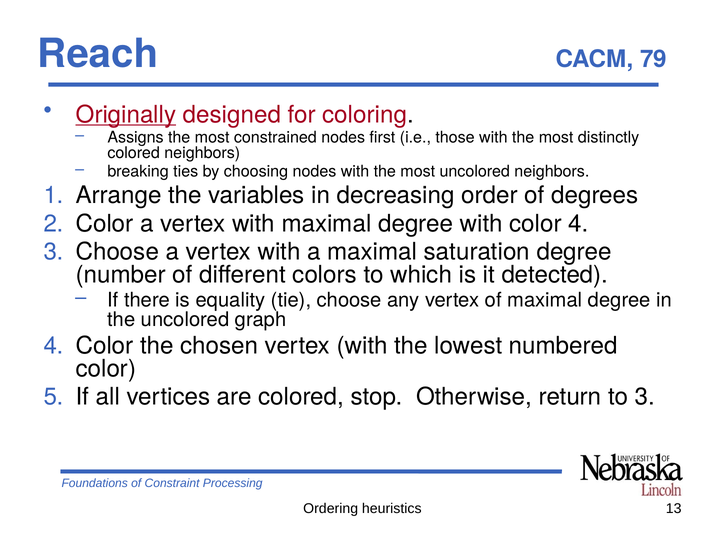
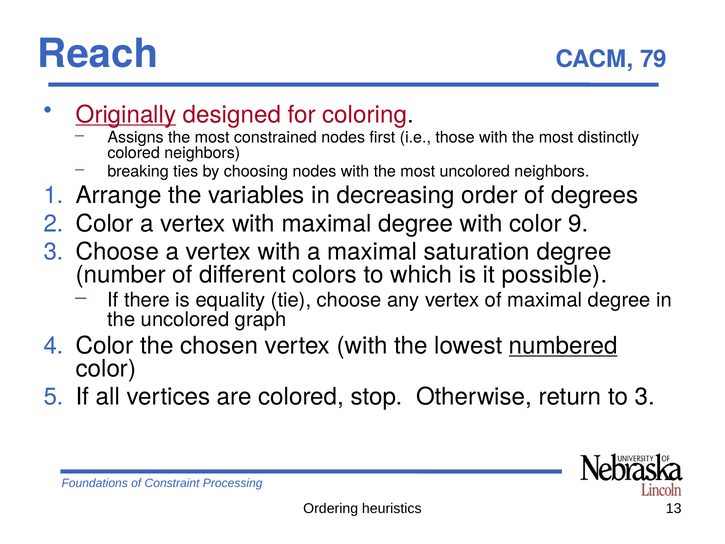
color 4: 4 -> 9
detected: detected -> possible
numbered underline: none -> present
